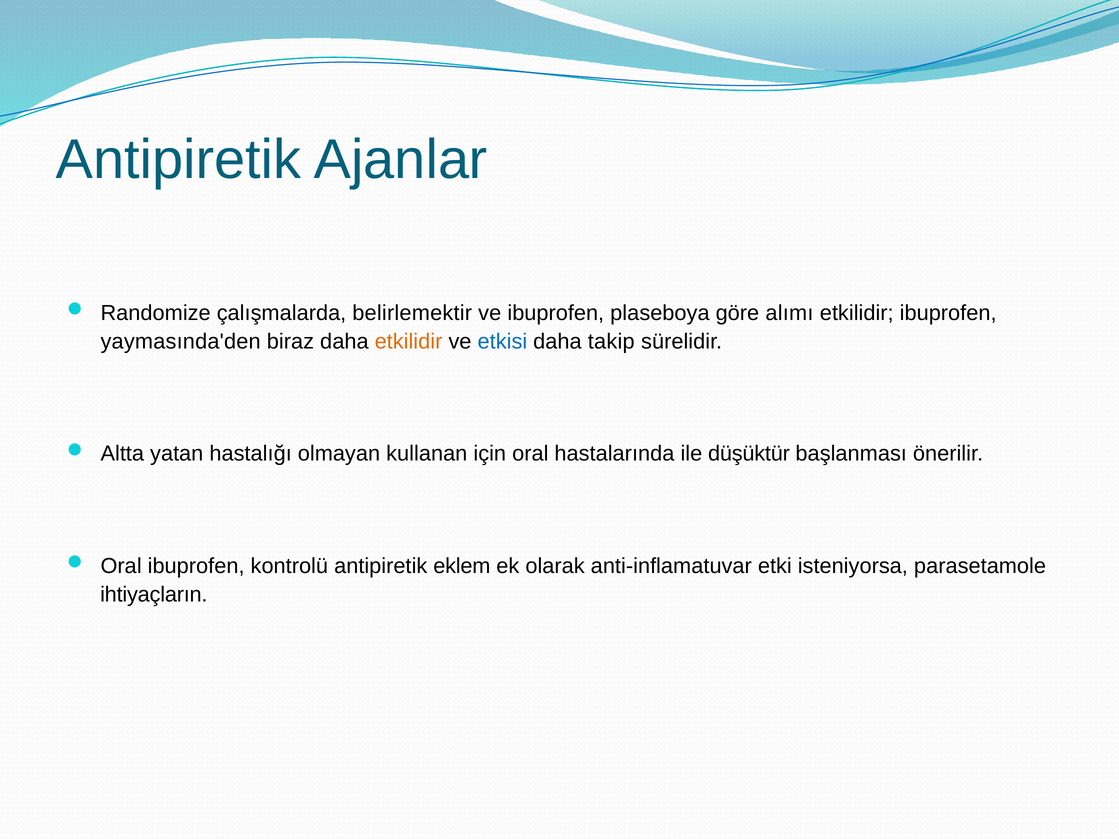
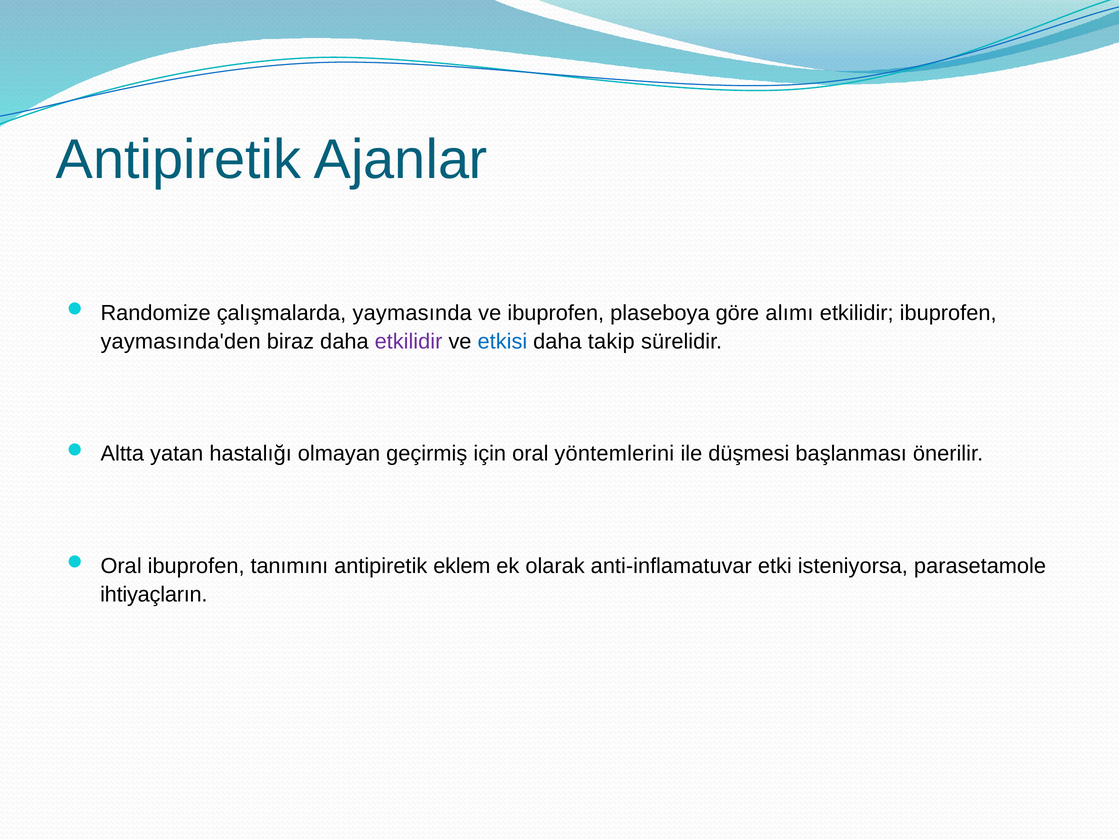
belirlemektir: belirlemektir -> yaymasında
etkilidir at (409, 342) colour: orange -> purple
kullanan: kullanan -> geçirmiş
hastalarında: hastalarında -> yöntemlerini
düşüktür: düşüktür -> düşmesi
kontrolü: kontrolü -> tanımını
